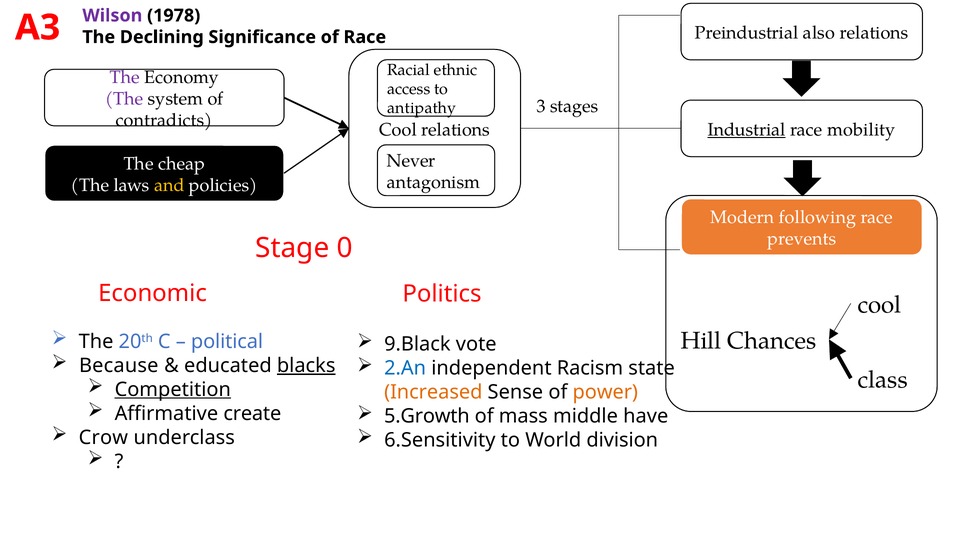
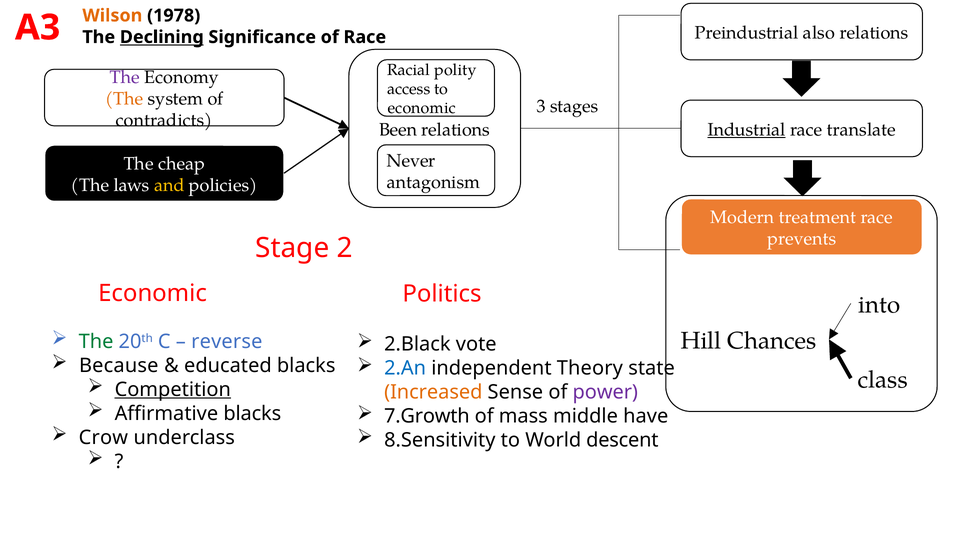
Wilson colour: purple -> orange
Declining underline: none -> present
ethnic: ethnic -> polity
The at (124, 99) colour: purple -> orange
antipathy at (422, 108): antipathy -> economic
Cool at (398, 130): Cool -> Been
mobility: mobility -> translate
following: following -> treatment
0: 0 -> 2
cool at (880, 305): cool -> into
The at (96, 342) colour: black -> green
political: political -> reverse
9.Black: 9.Black -> 2.Black
blacks at (306, 366) underline: present -> none
Racism: Racism -> Theory
power colour: orange -> purple
Affirmative create: create -> blacks
5.Growth: 5.Growth -> 7.Growth
6.Sensitivity: 6.Sensitivity -> 8.Sensitivity
division: division -> descent
